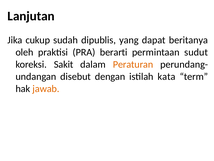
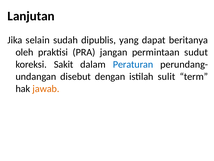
cukup: cukup -> selain
berarti: berarti -> jangan
Peraturan colour: orange -> blue
kata: kata -> sulit
